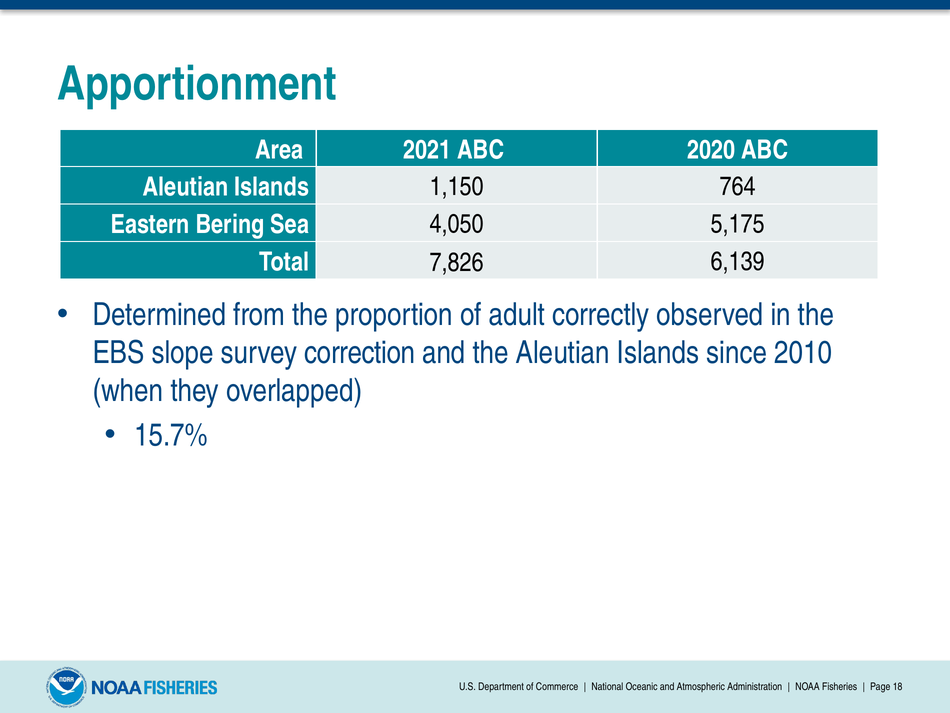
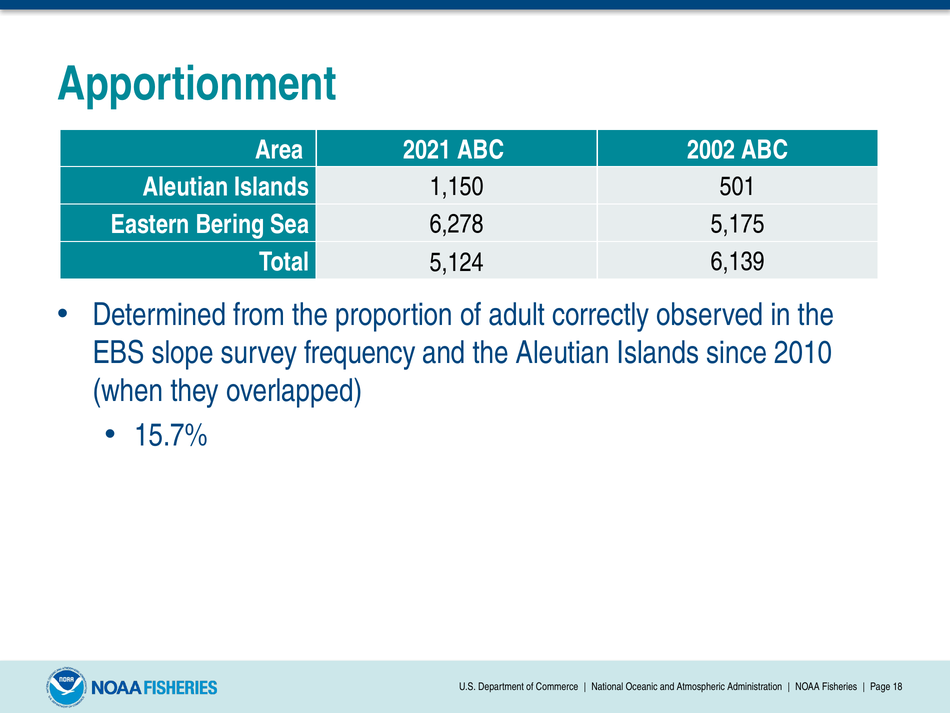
2020: 2020 -> 2002
764: 764 -> 501
4,050: 4,050 -> 6,278
7,826: 7,826 -> 5,124
correction: correction -> frequency
